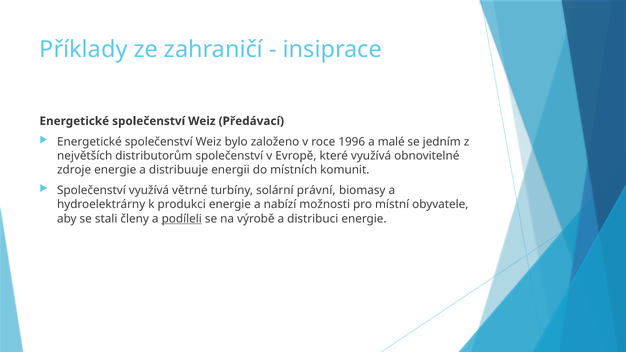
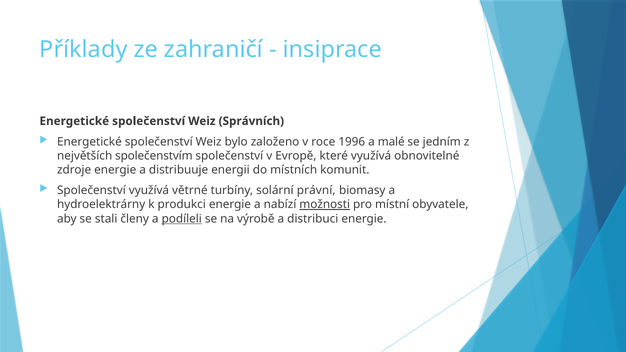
Předávací: Předávací -> Správních
distributorům: distributorům -> společenstvím
možnosti underline: none -> present
